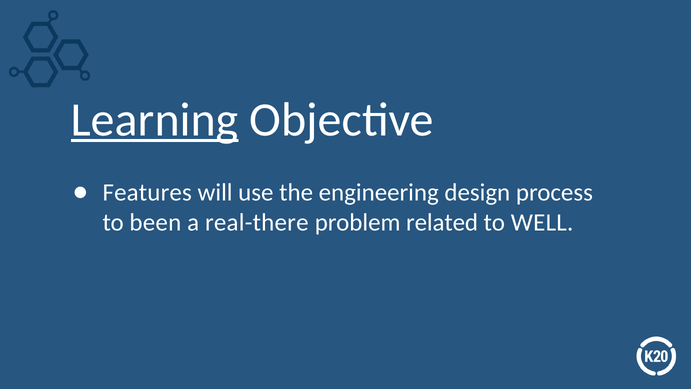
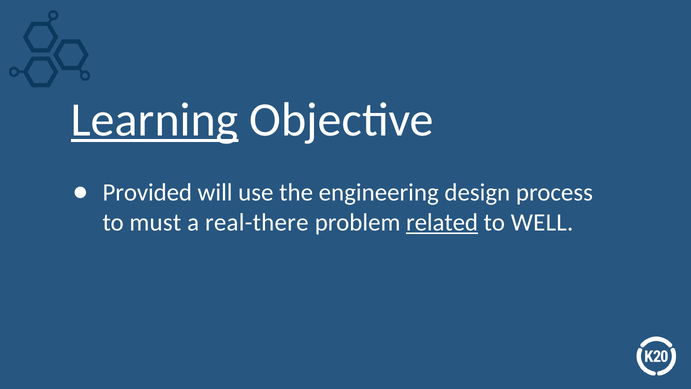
Features: Features -> Provided
been: been -> must
related underline: none -> present
